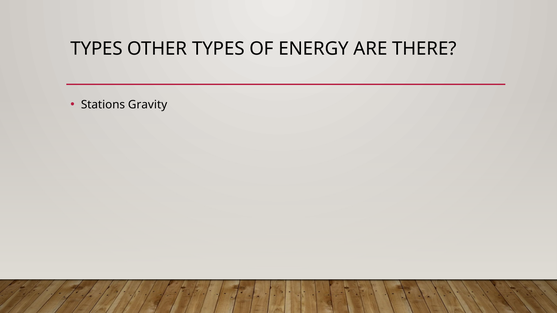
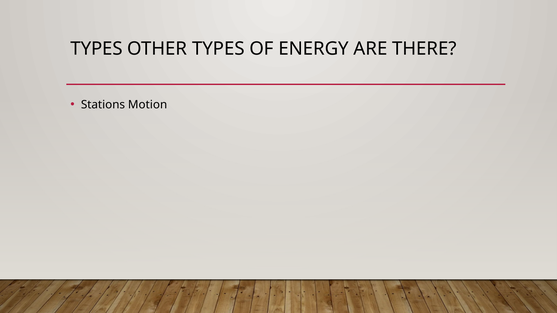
Gravity: Gravity -> Motion
